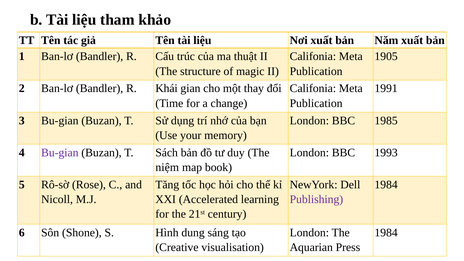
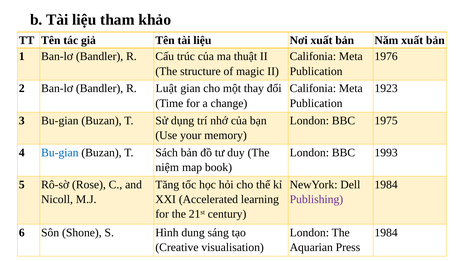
1905: 1905 -> 1976
Khái: Khái -> Luật
1991: 1991 -> 1923
1985: 1985 -> 1975
Bu-gian at (60, 153) colour: purple -> blue
